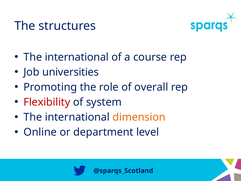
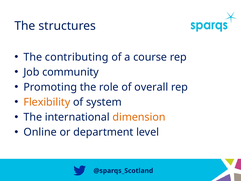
international at (77, 57): international -> contributing
universities: universities -> community
Flexibility colour: red -> orange
